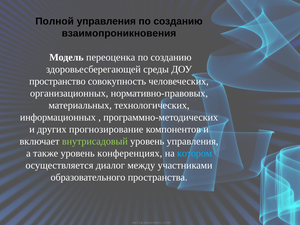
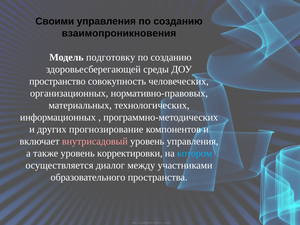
Полной: Полной -> Своими
переоценка: переоценка -> подготовку
внутрисадовый colour: light green -> pink
конференциях: конференциях -> корректировки
